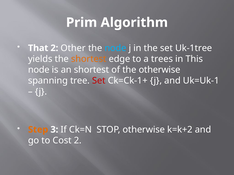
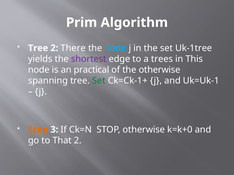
That at (38, 48): That -> Tree
Other: Other -> There
shortest at (89, 59) colour: orange -> purple
an shortest: shortest -> practical
Set at (99, 81) colour: red -> green
k=k+2: k=k+2 -> k=k+0
Cost: Cost -> That
